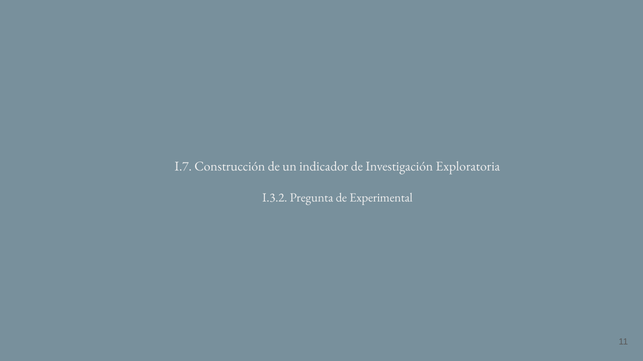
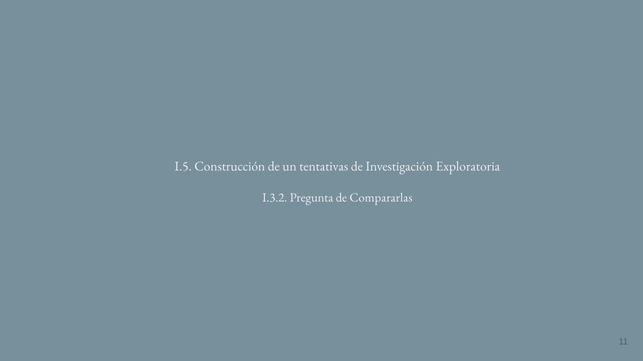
I.7: I.7 -> I.5
indicador: indicador -> tentativas
Experimental: Experimental -> Compararlas
